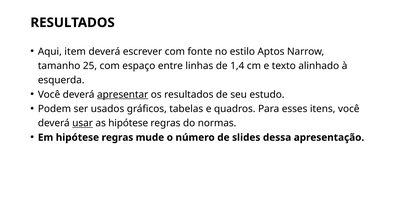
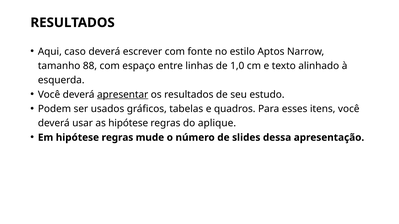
item: item -> caso
25: 25 -> 88
1,4: 1,4 -> 1,0
usar underline: present -> none
normas: normas -> aplique
